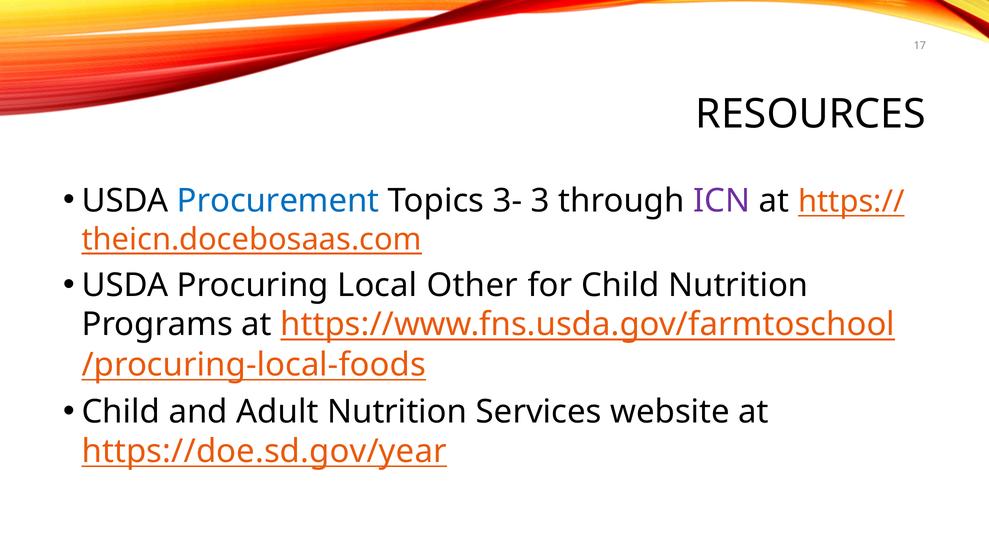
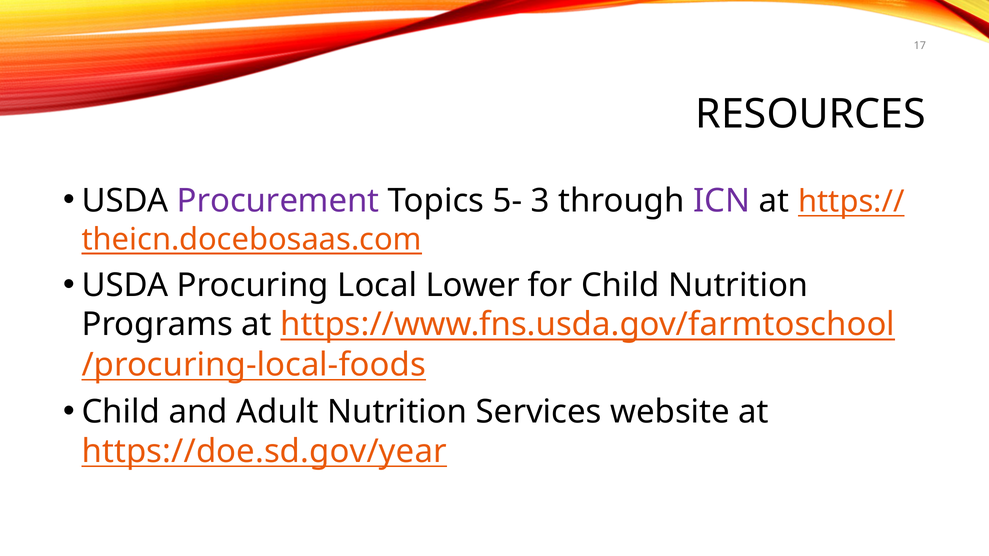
Procurement colour: blue -> purple
3-: 3- -> 5-
Other: Other -> Lower
